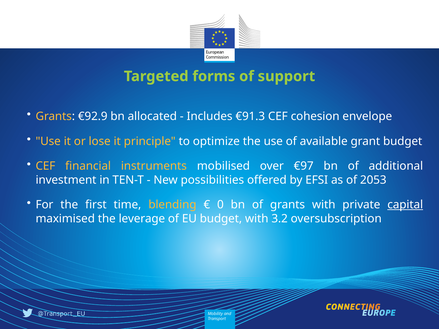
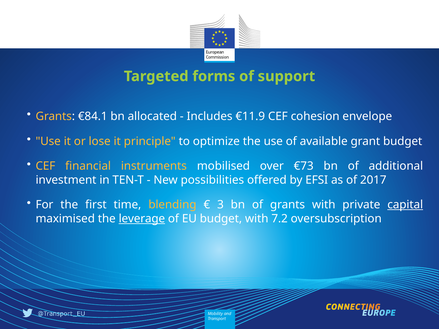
€92.9: €92.9 -> €84.1
€91.3: €91.3 -> €11.9
€97: €97 -> €73
2053: 2053 -> 2017
0: 0 -> 3
leverage underline: none -> present
3.2: 3.2 -> 7.2
